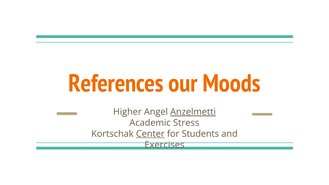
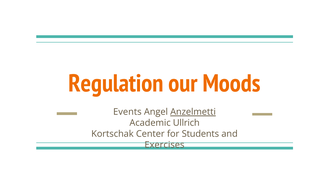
References: References -> Regulation
Higher: Higher -> Events
Stress: Stress -> Ullrich
Center underline: present -> none
